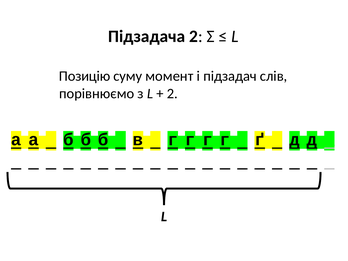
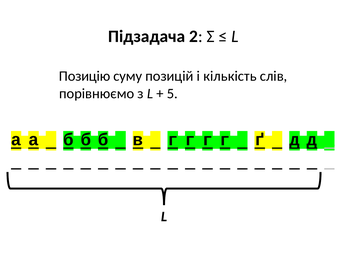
момент: момент -> позицій
підзадач: підзадач -> кількість
2 at (172, 94): 2 -> 5
